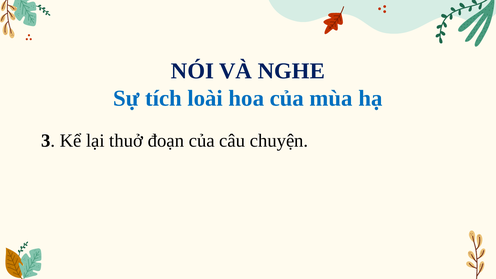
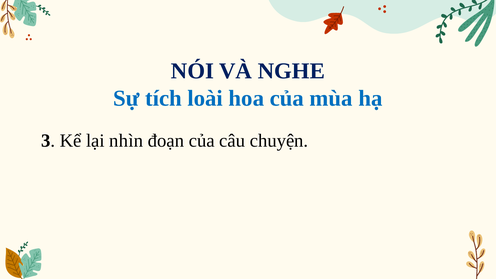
thuở: thuở -> nhìn
